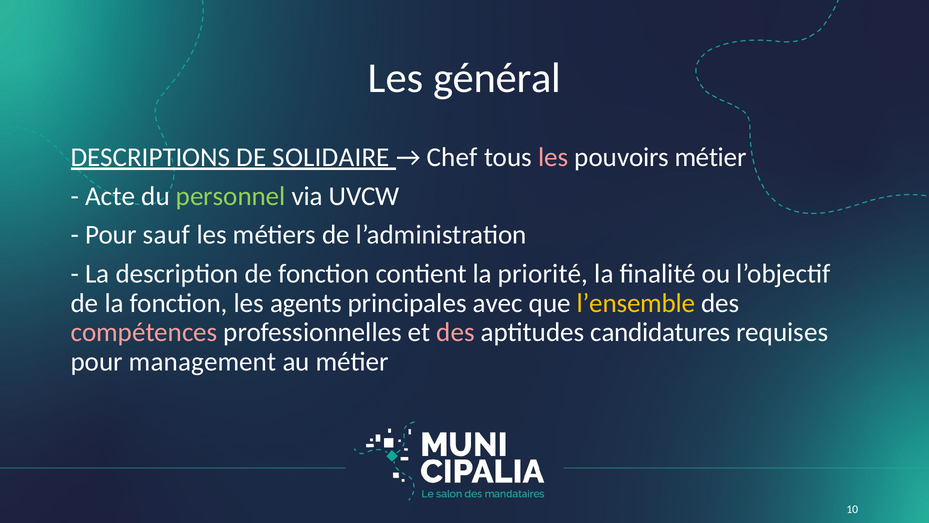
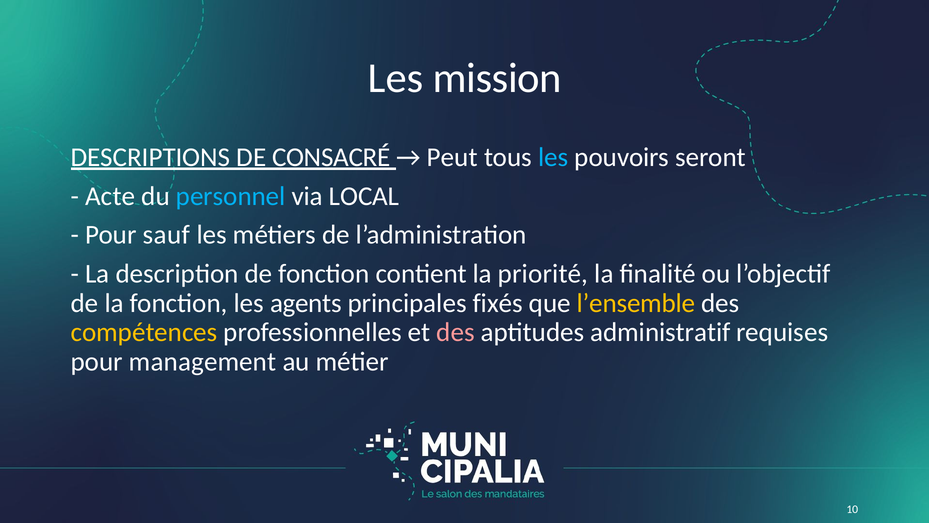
général: général -> mission
SOLIDAIRE: SOLIDAIRE -> CONSACRÉ
Chef: Chef -> Peut
les at (553, 157) colour: pink -> light blue
pouvoirs métier: métier -> seront
personnel colour: light green -> light blue
UVCW: UVCW -> LOCAL
avec: avec -> fixés
compétences colour: pink -> yellow
candidatures: candidatures -> administratif
